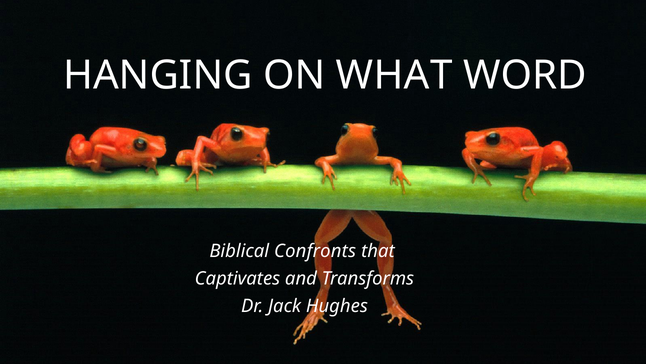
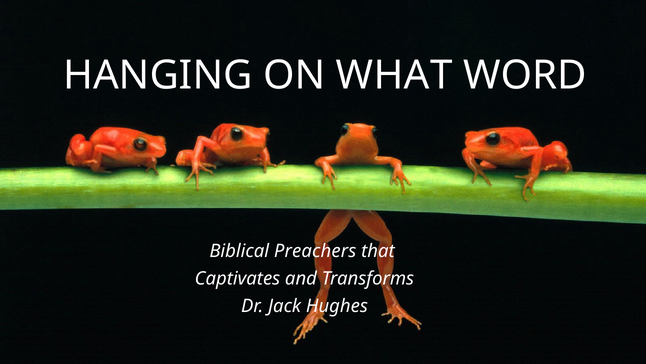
Confronts: Confronts -> Preachers
